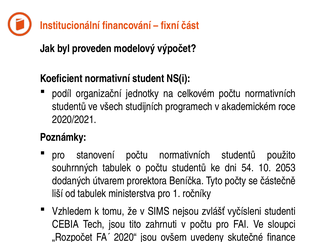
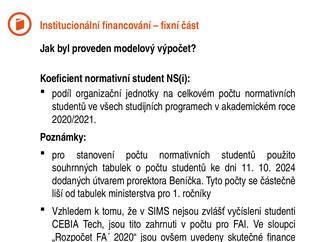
54: 54 -> 11
2053: 2053 -> 2024
